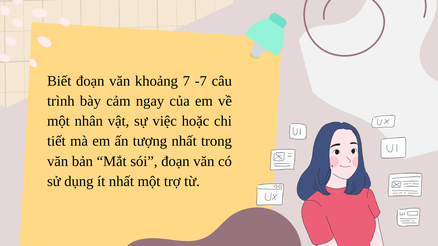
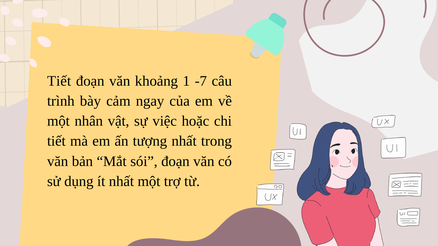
Biết at (59, 81): Biết -> Tiết
7: 7 -> 1
